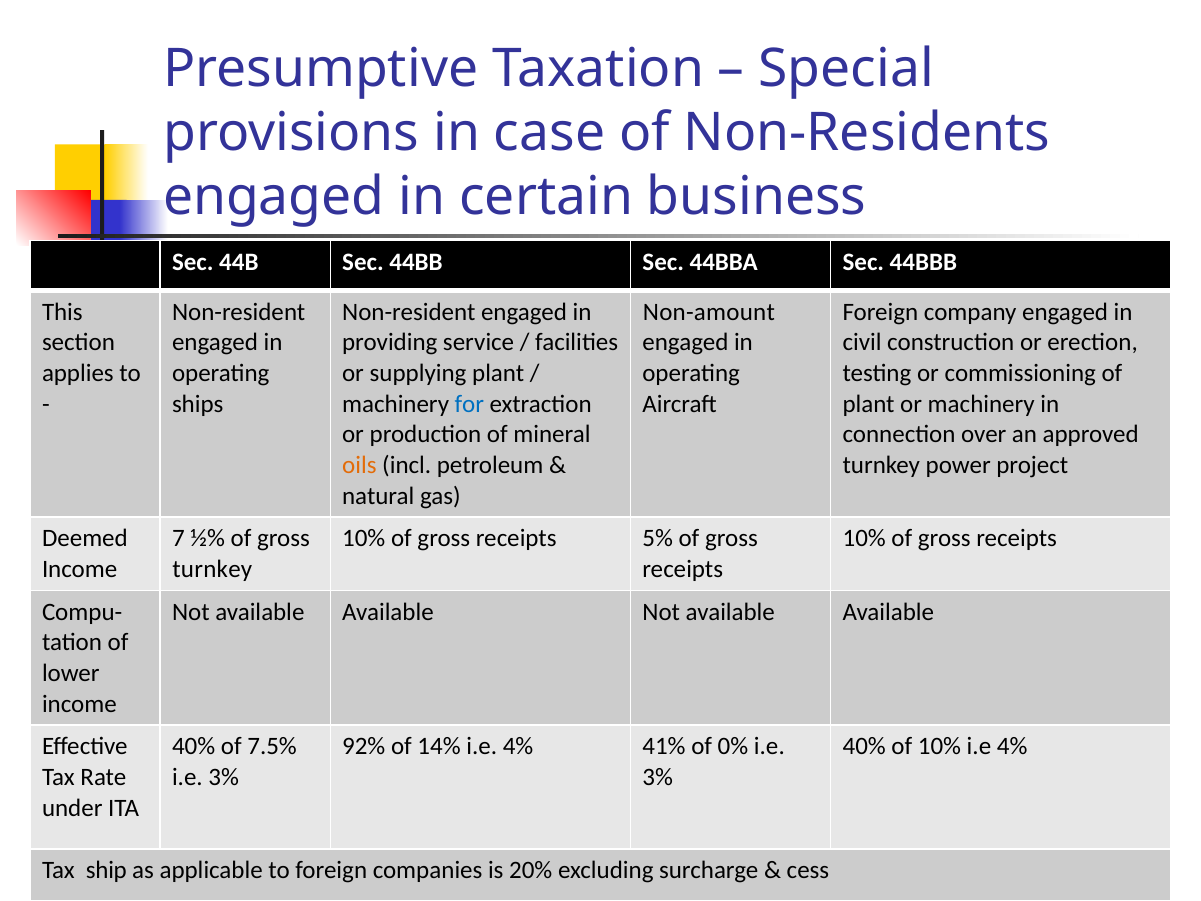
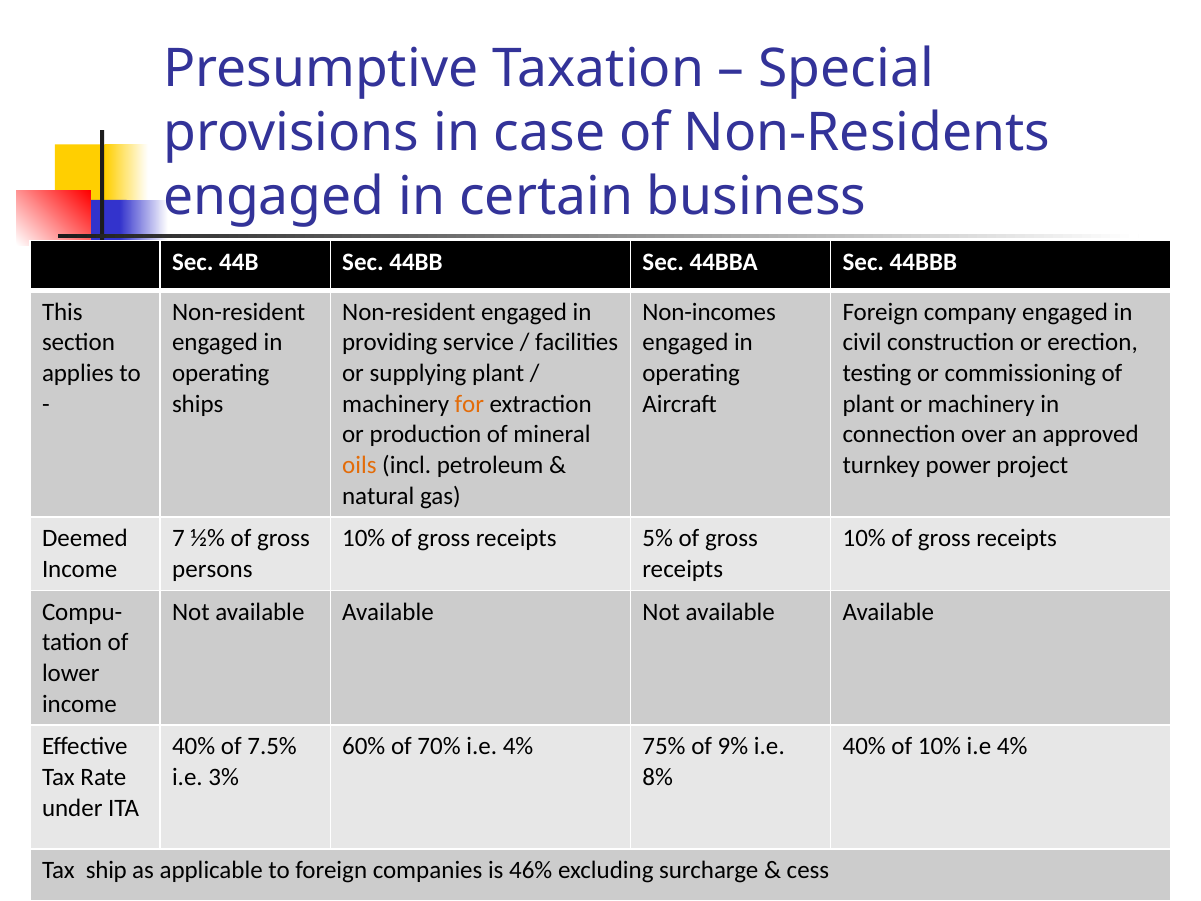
Non-amount: Non-amount -> Non-incomes
for colour: blue -> orange
turnkey at (212, 569): turnkey -> persons
92%: 92% -> 60%
14%: 14% -> 70%
41%: 41% -> 75%
0%: 0% -> 9%
3% at (658, 777): 3% -> 8%
20%: 20% -> 46%
